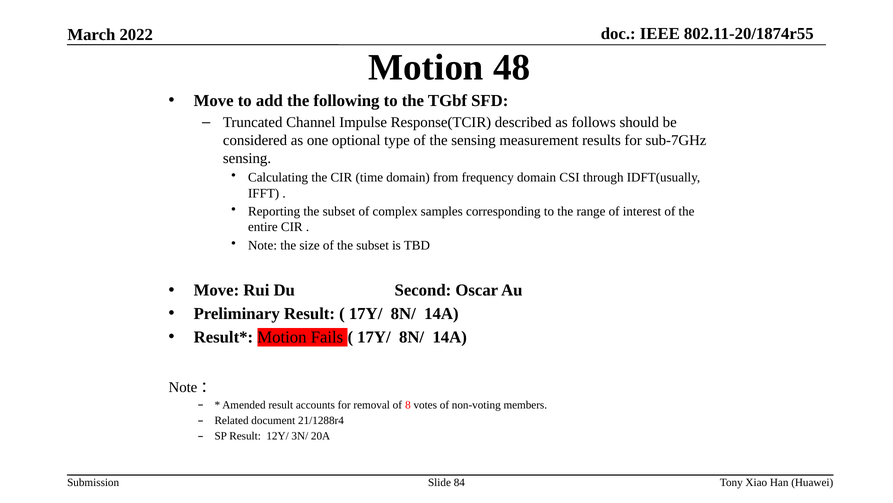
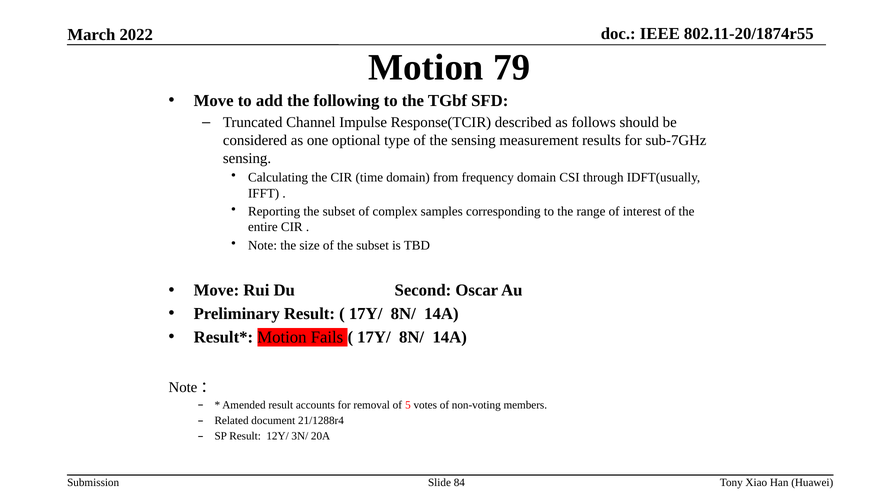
48: 48 -> 79
8: 8 -> 5
